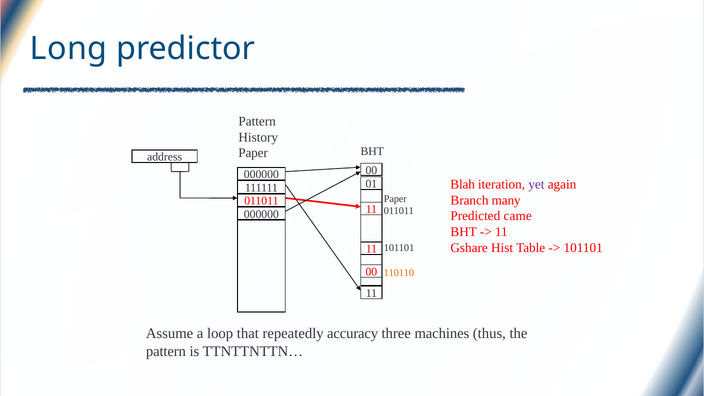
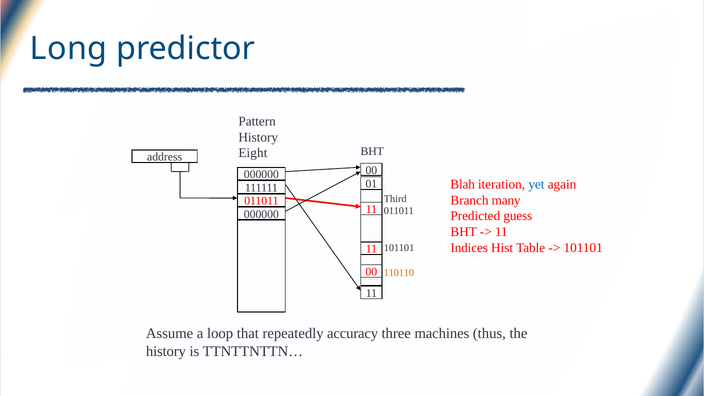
Paper at (253, 153): Paper -> Eight
yet colour: purple -> blue
Paper at (395, 199): Paper -> Third
came: came -> guess
Gshare: Gshare -> Indices
pattern at (166, 351): pattern -> history
